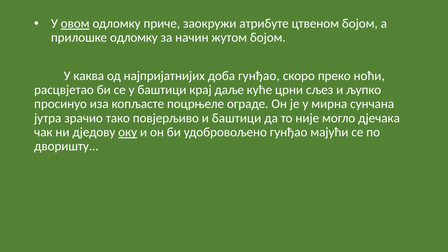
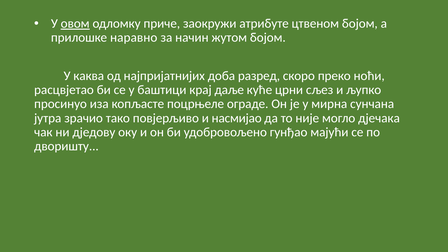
прилошке одломку: одломку -> наравно
доба гунђао: гунђао -> разред
и баштици: баштици -> насмијао
оку underline: present -> none
